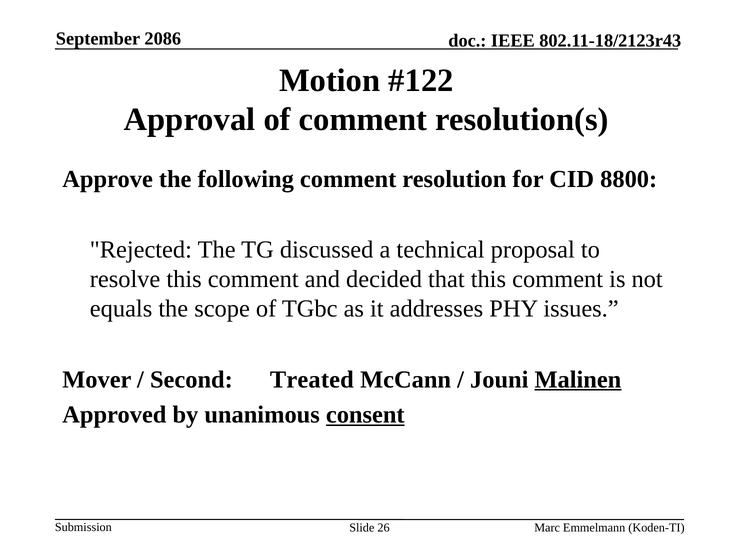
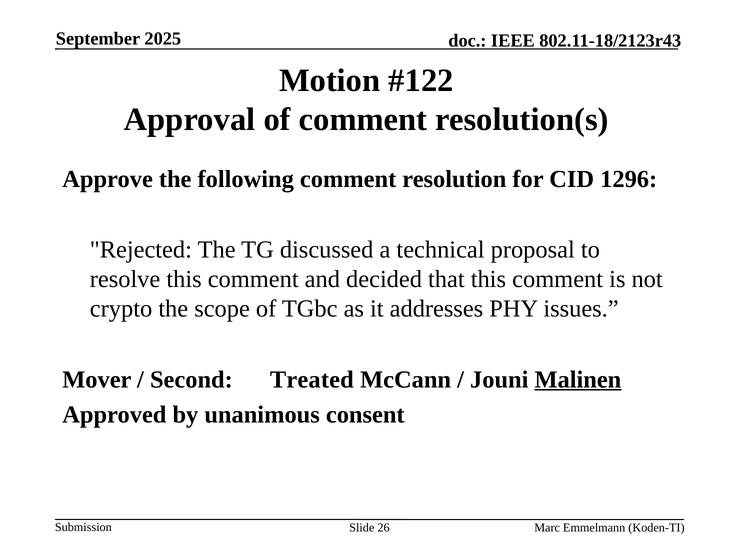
2086: 2086 -> 2025
8800: 8800 -> 1296
equals: equals -> crypto
consent underline: present -> none
